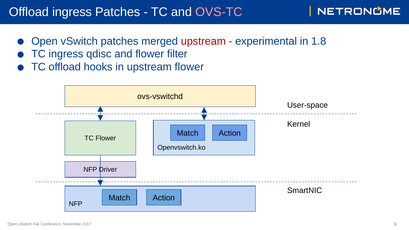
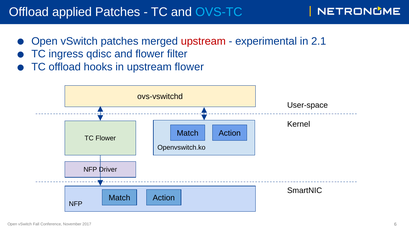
Offload ingress: ingress -> applied
OVS-TC colour: pink -> light blue
1.8: 1.8 -> 2.1
